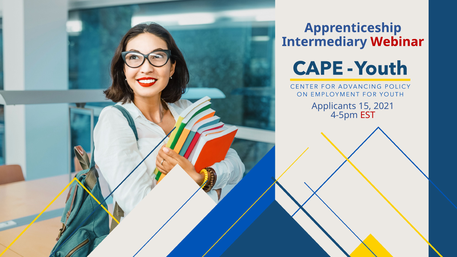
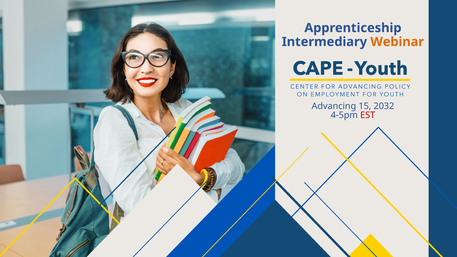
Webinar colour: red -> orange
Applicants: Applicants -> Advancing
2021: 2021 -> 2032
